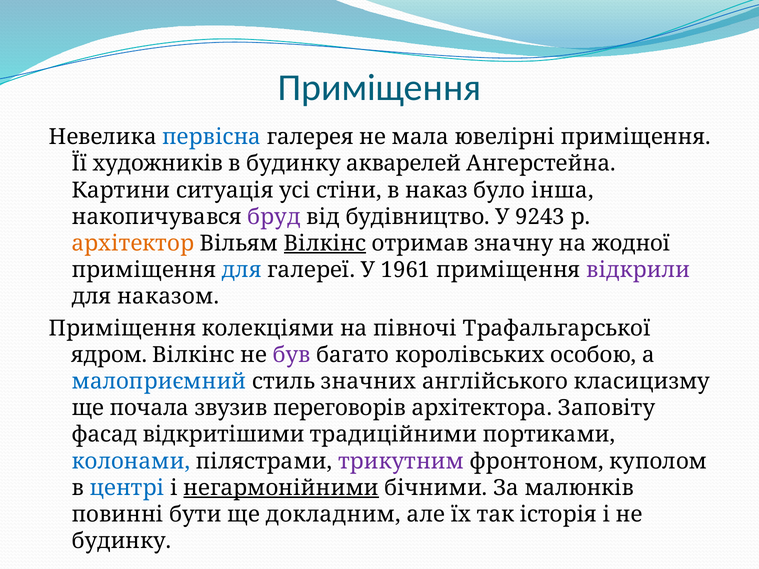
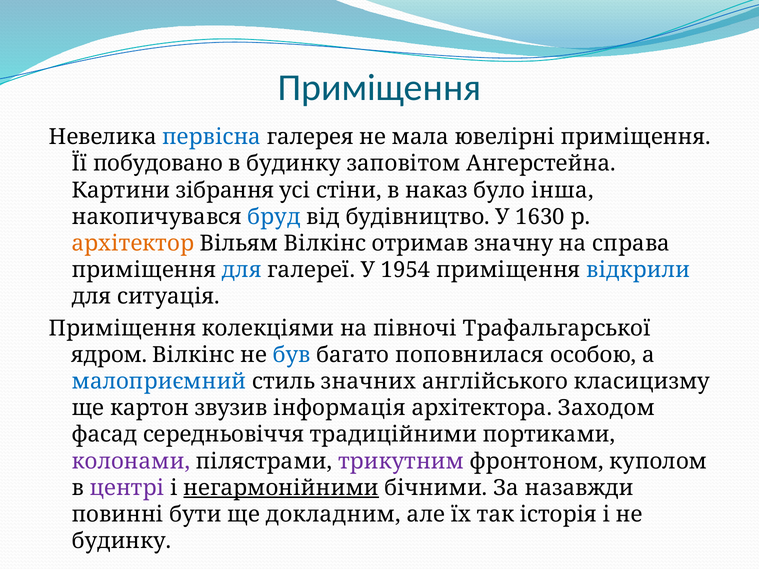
художників: художників -> побудовано
акварелей: акварелей -> заповітом
ситуація: ситуація -> зібрання
бруд colour: purple -> blue
9243: 9243 -> 1630
Вілкінс at (325, 243) underline: present -> none
жодної: жодної -> справа
1961: 1961 -> 1954
відкрили colour: purple -> blue
наказом: наказом -> ситуація
був colour: purple -> blue
королівських: королівських -> поповнилася
почала: почала -> картон
переговорів: переговорів -> інформація
Заповіту: Заповіту -> Заходом
відкритішими: відкритішими -> середньовіччя
колонами colour: blue -> purple
центрі colour: blue -> purple
малюнків: малюнків -> назавжди
